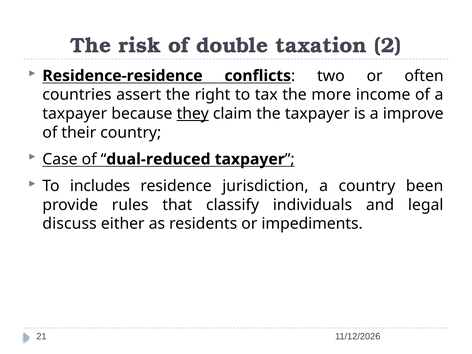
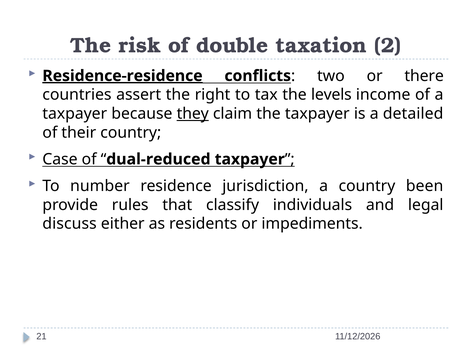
Residence-residence underline: none -> present
often: often -> there
more: more -> levels
improve: improve -> detailed
includes: includes -> number
